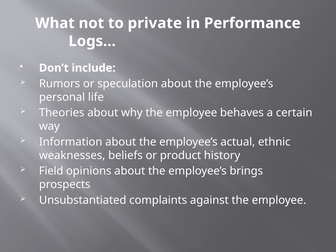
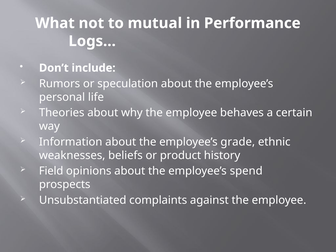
private: private -> mutual
actual: actual -> grade
brings: brings -> spend
